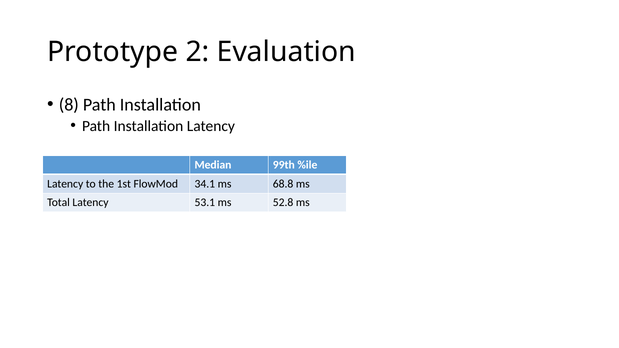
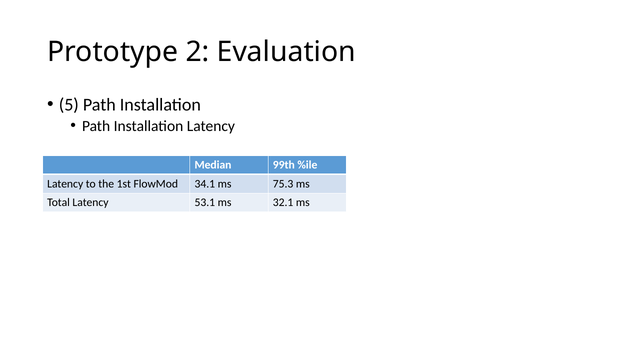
8: 8 -> 5
68.8: 68.8 -> 75.3
52.8: 52.8 -> 32.1
